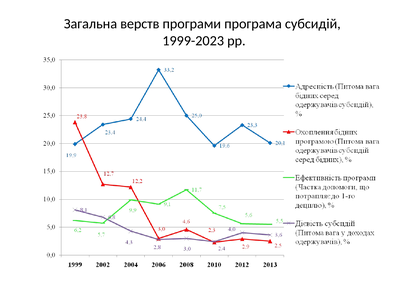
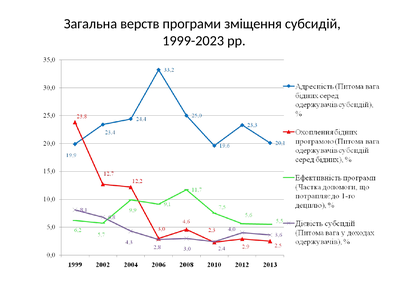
програма: програма -> зміщення
